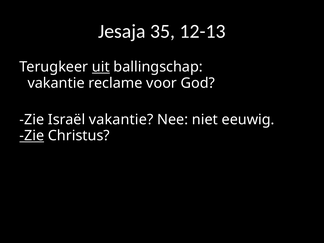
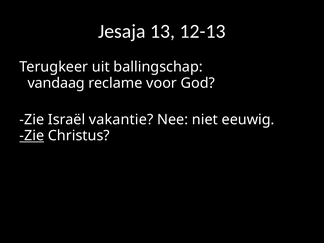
35: 35 -> 13
uit underline: present -> none
vakantie at (56, 83): vakantie -> vandaag
